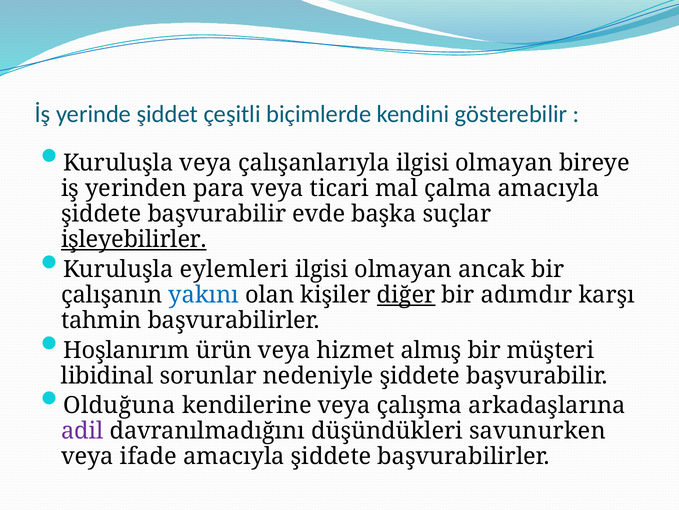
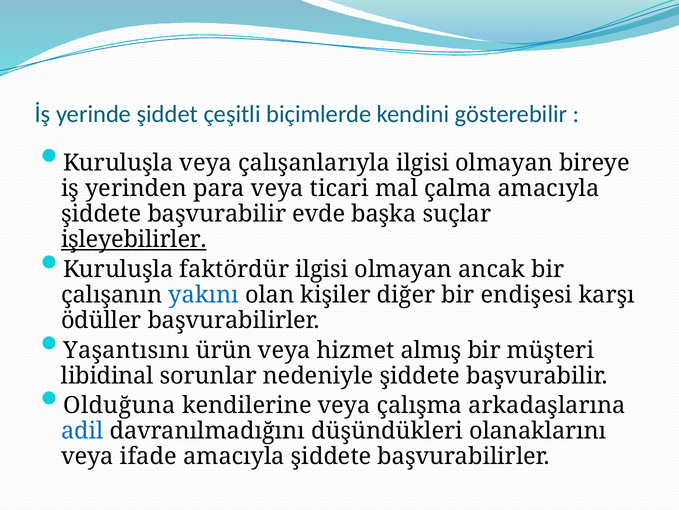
eylemleri: eylemleri -> faktördür
diğer underline: present -> none
adımdır: adımdır -> endişesi
tahmin: tahmin -> ödüller
Hoşlanırım: Hoşlanırım -> Yaşantısını
adil colour: purple -> blue
savunurken: savunurken -> olanaklarını
